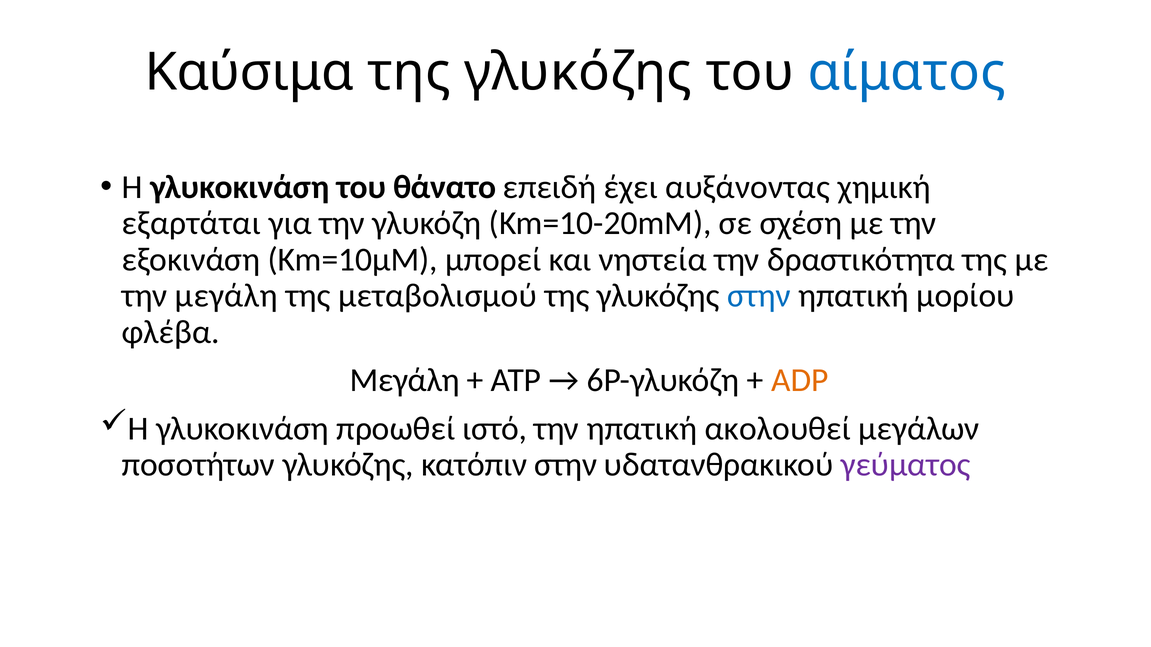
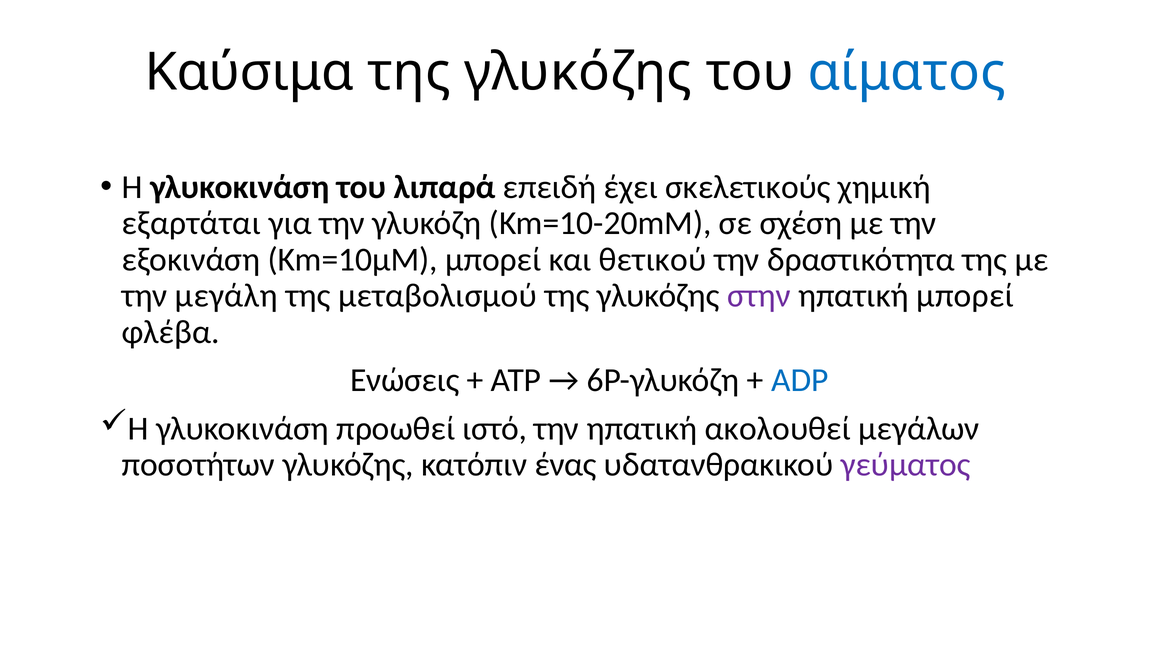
θάνατο: θάνατο -> λιπαρά
αυξάνοντας: αυξάνοντας -> σκελετικούς
νηστεία: νηστεία -> θετικού
στην at (759, 296) colour: blue -> purple
ηπατική μορίου: μορίου -> μπορεί
Μεγάλη at (405, 381): Μεγάλη -> Ενώσεις
ADP colour: orange -> blue
κατόπιν στην: στην -> ένας
